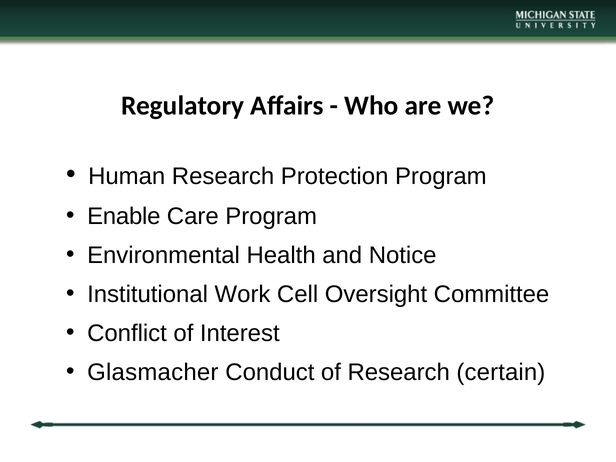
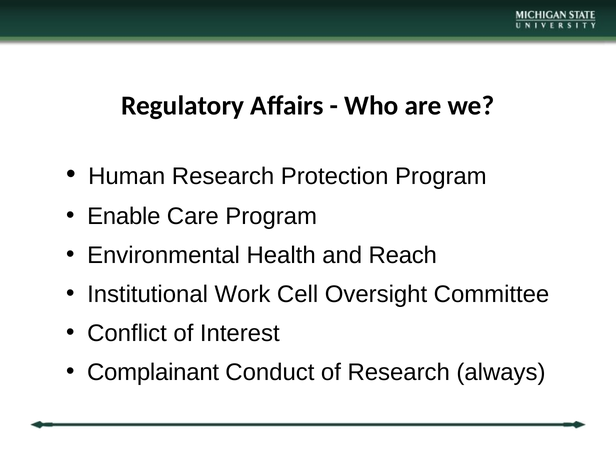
Notice: Notice -> Reach
Glasmacher: Glasmacher -> Complainant
certain: certain -> always
